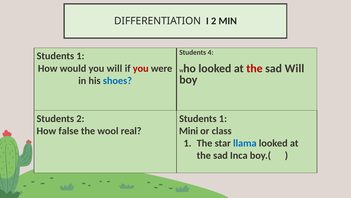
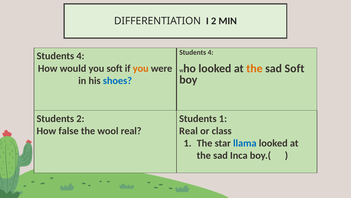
1 at (80, 56): 1 -> 4
you will: will -> soft
you at (141, 68) colour: red -> orange
the at (254, 68) colour: red -> orange
sad Will: Will -> Soft
Mini at (189, 131): Mini -> Real
